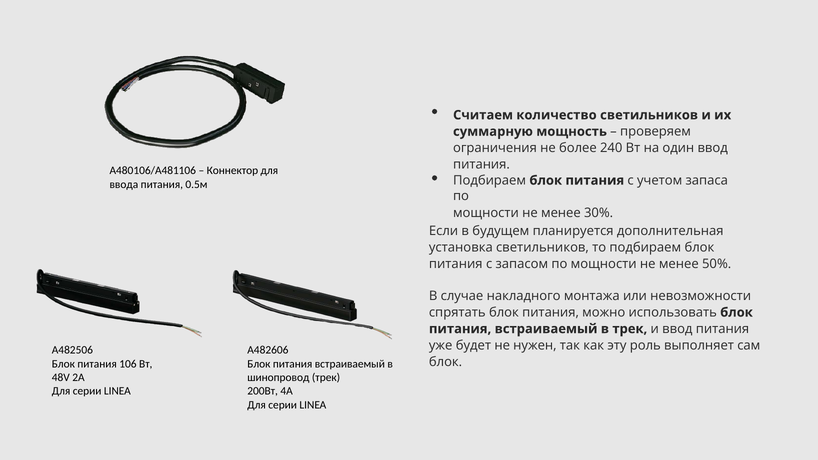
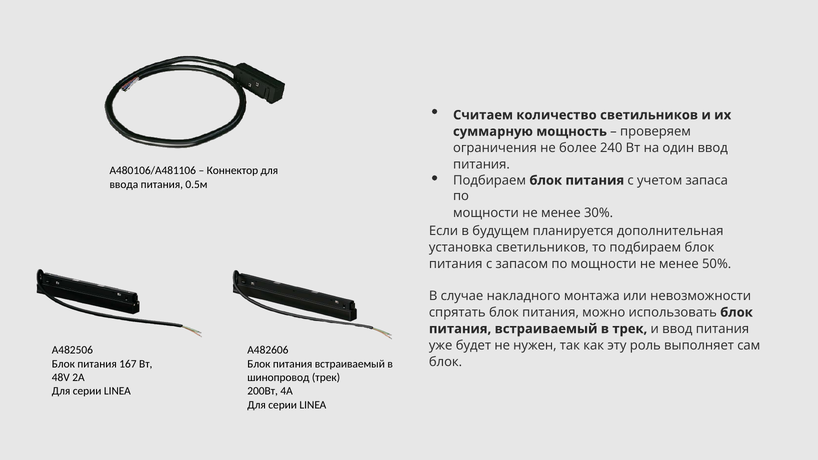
106: 106 -> 167
